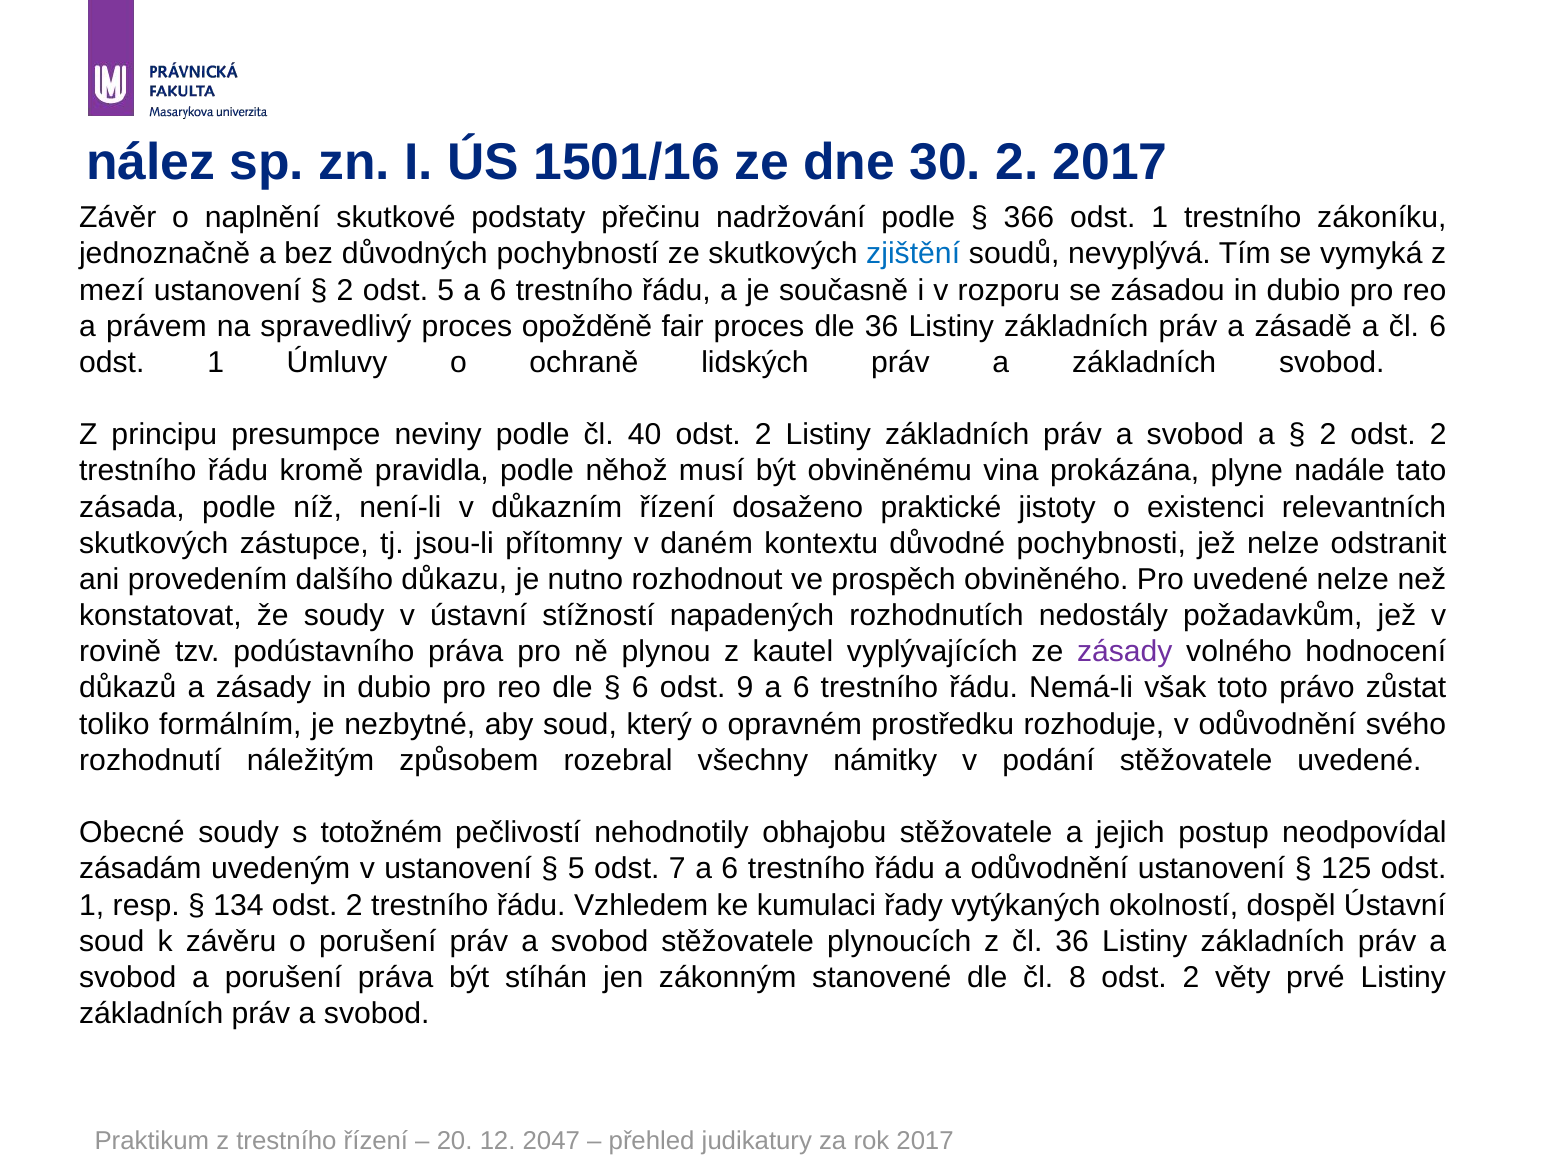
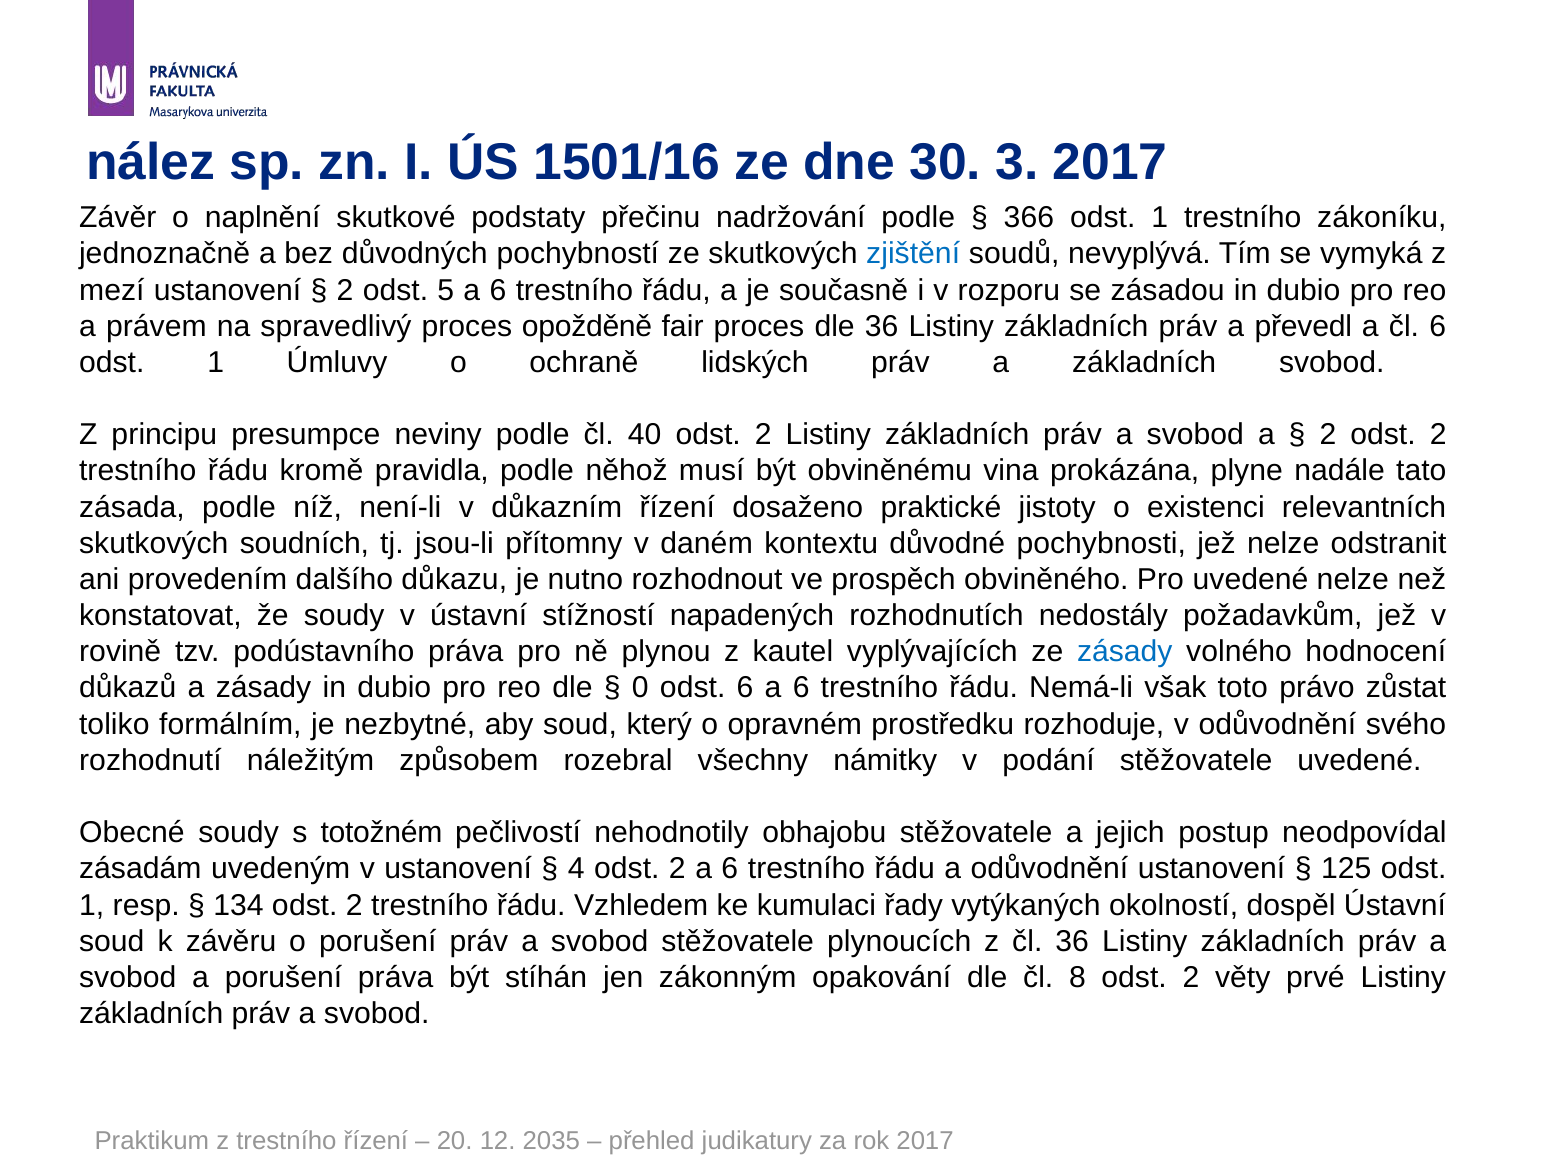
30 2: 2 -> 3
zásadě: zásadě -> převedl
zástupce: zástupce -> soudních
zásady at (1125, 652) colour: purple -> blue
6 at (640, 688): 6 -> 0
odst 9: 9 -> 6
5 at (576, 869): 5 -> 4
7 at (677, 869): 7 -> 2
stanovené: stanovené -> opakování
2047: 2047 -> 2035
